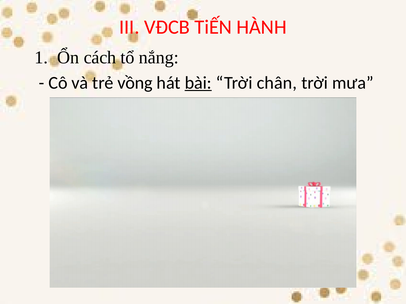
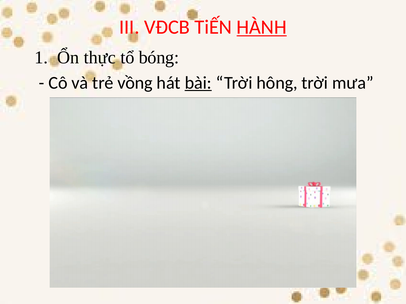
HÀNH underline: none -> present
cách: cách -> thực
nắng: nắng -> bóng
chân: chân -> hông
